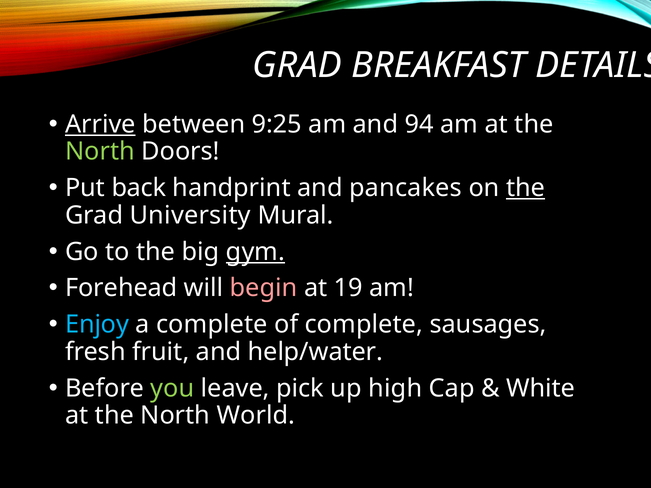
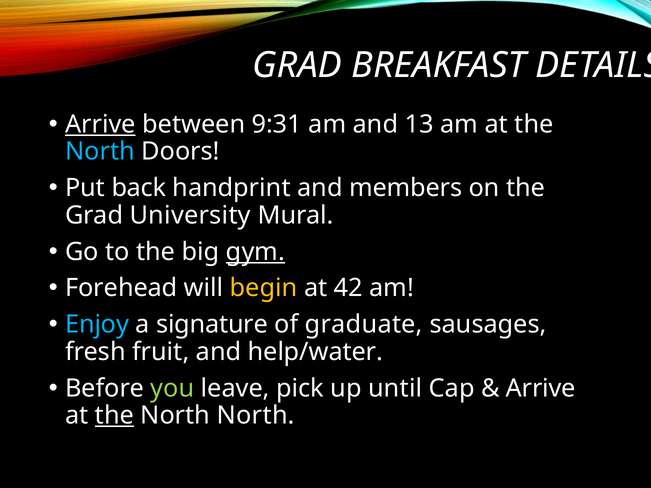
9:25: 9:25 -> 9:31
94: 94 -> 13
North at (100, 152) colour: light green -> light blue
pancakes: pancakes -> members
the at (526, 188) underline: present -> none
begin colour: pink -> yellow
19: 19 -> 42
a complete: complete -> signature
of complete: complete -> graduate
high: high -> until
White at (541, 388): White -> Arrive
the at (114, 416) underline: none -> present
North World: World -> North
